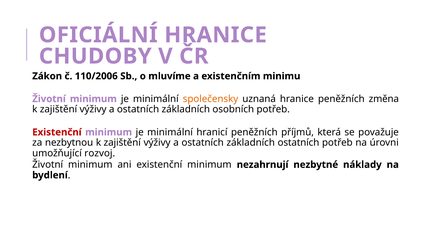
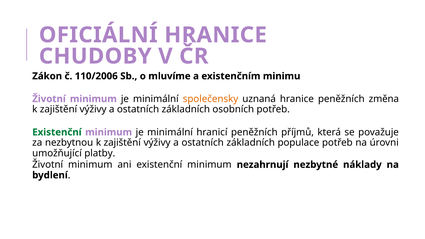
Existenční at (57, 132) colour: red -> green
základních ostatních: ostatních -> populace
rozvoj: rozvoj -> platby
